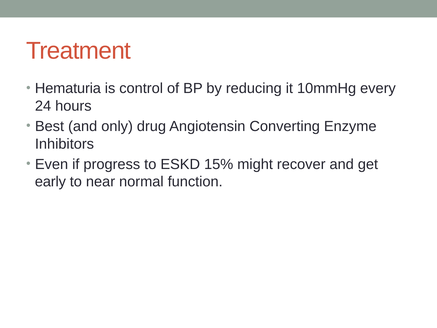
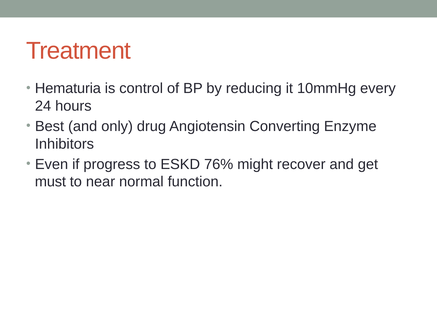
15%: 15% -> 76%
early: early -> must
